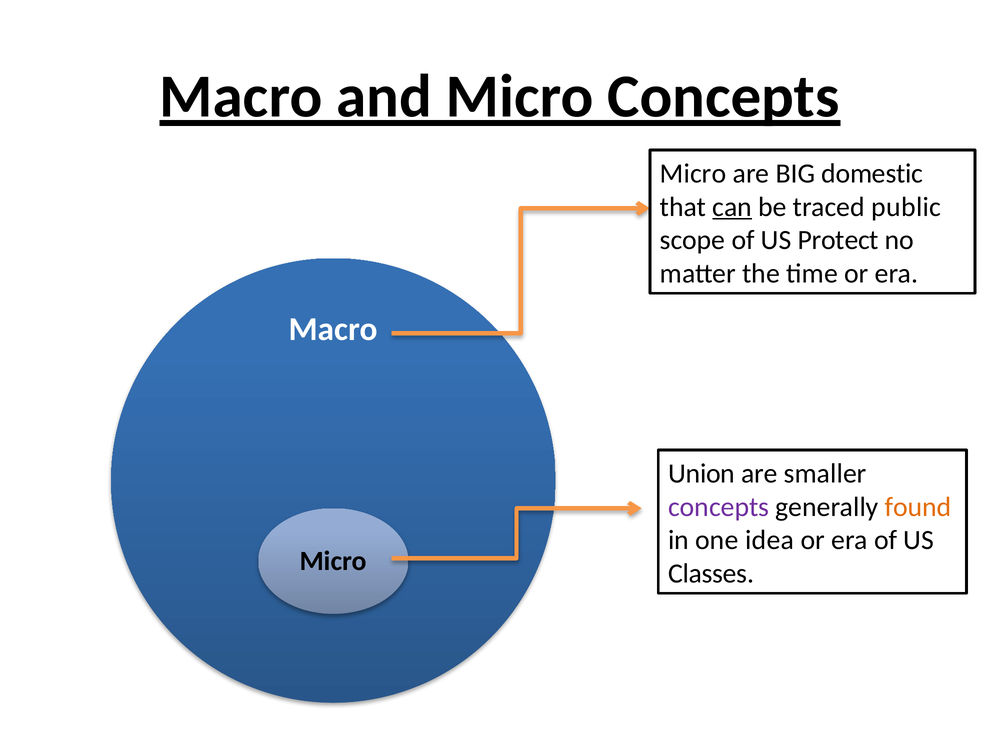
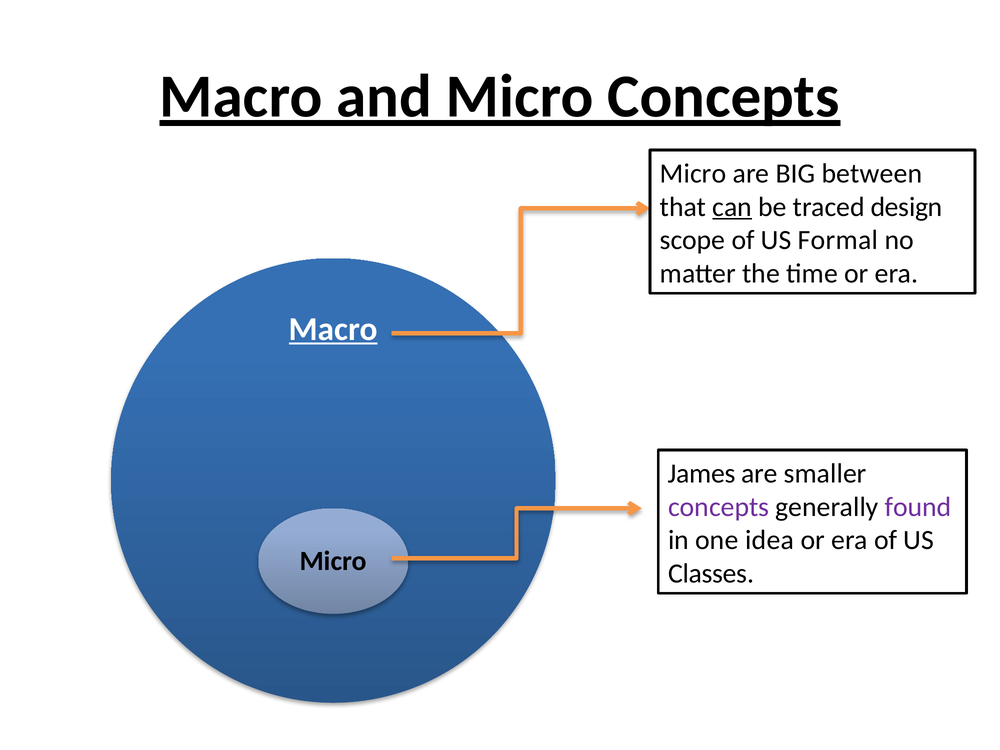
domestic: domestic -> between
public: public -> design
Protect: Protect -> Formal
Macro at (333, 329) underline: none -> present
Union: Union -> James
found colour: orange -> purple
